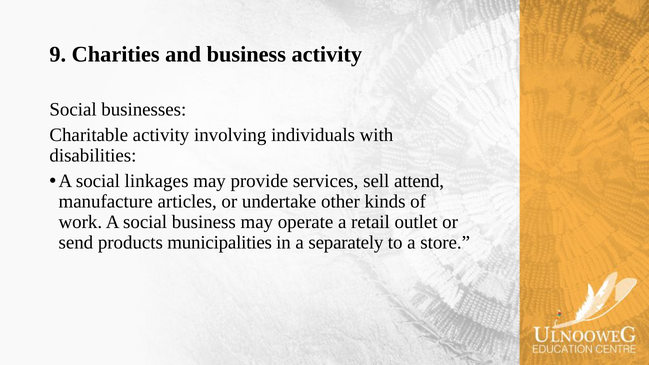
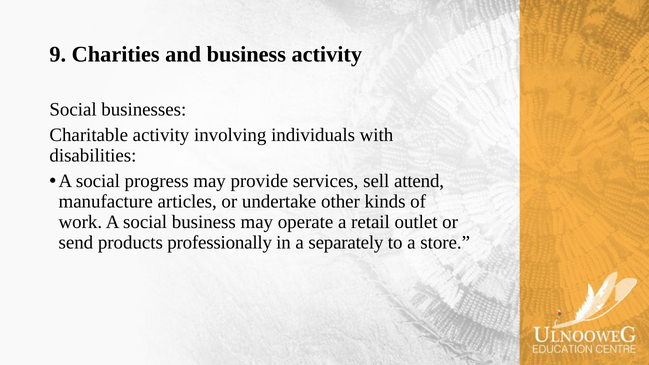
linkages: linkages -> progress
municipalities: municipalities -> professionally
